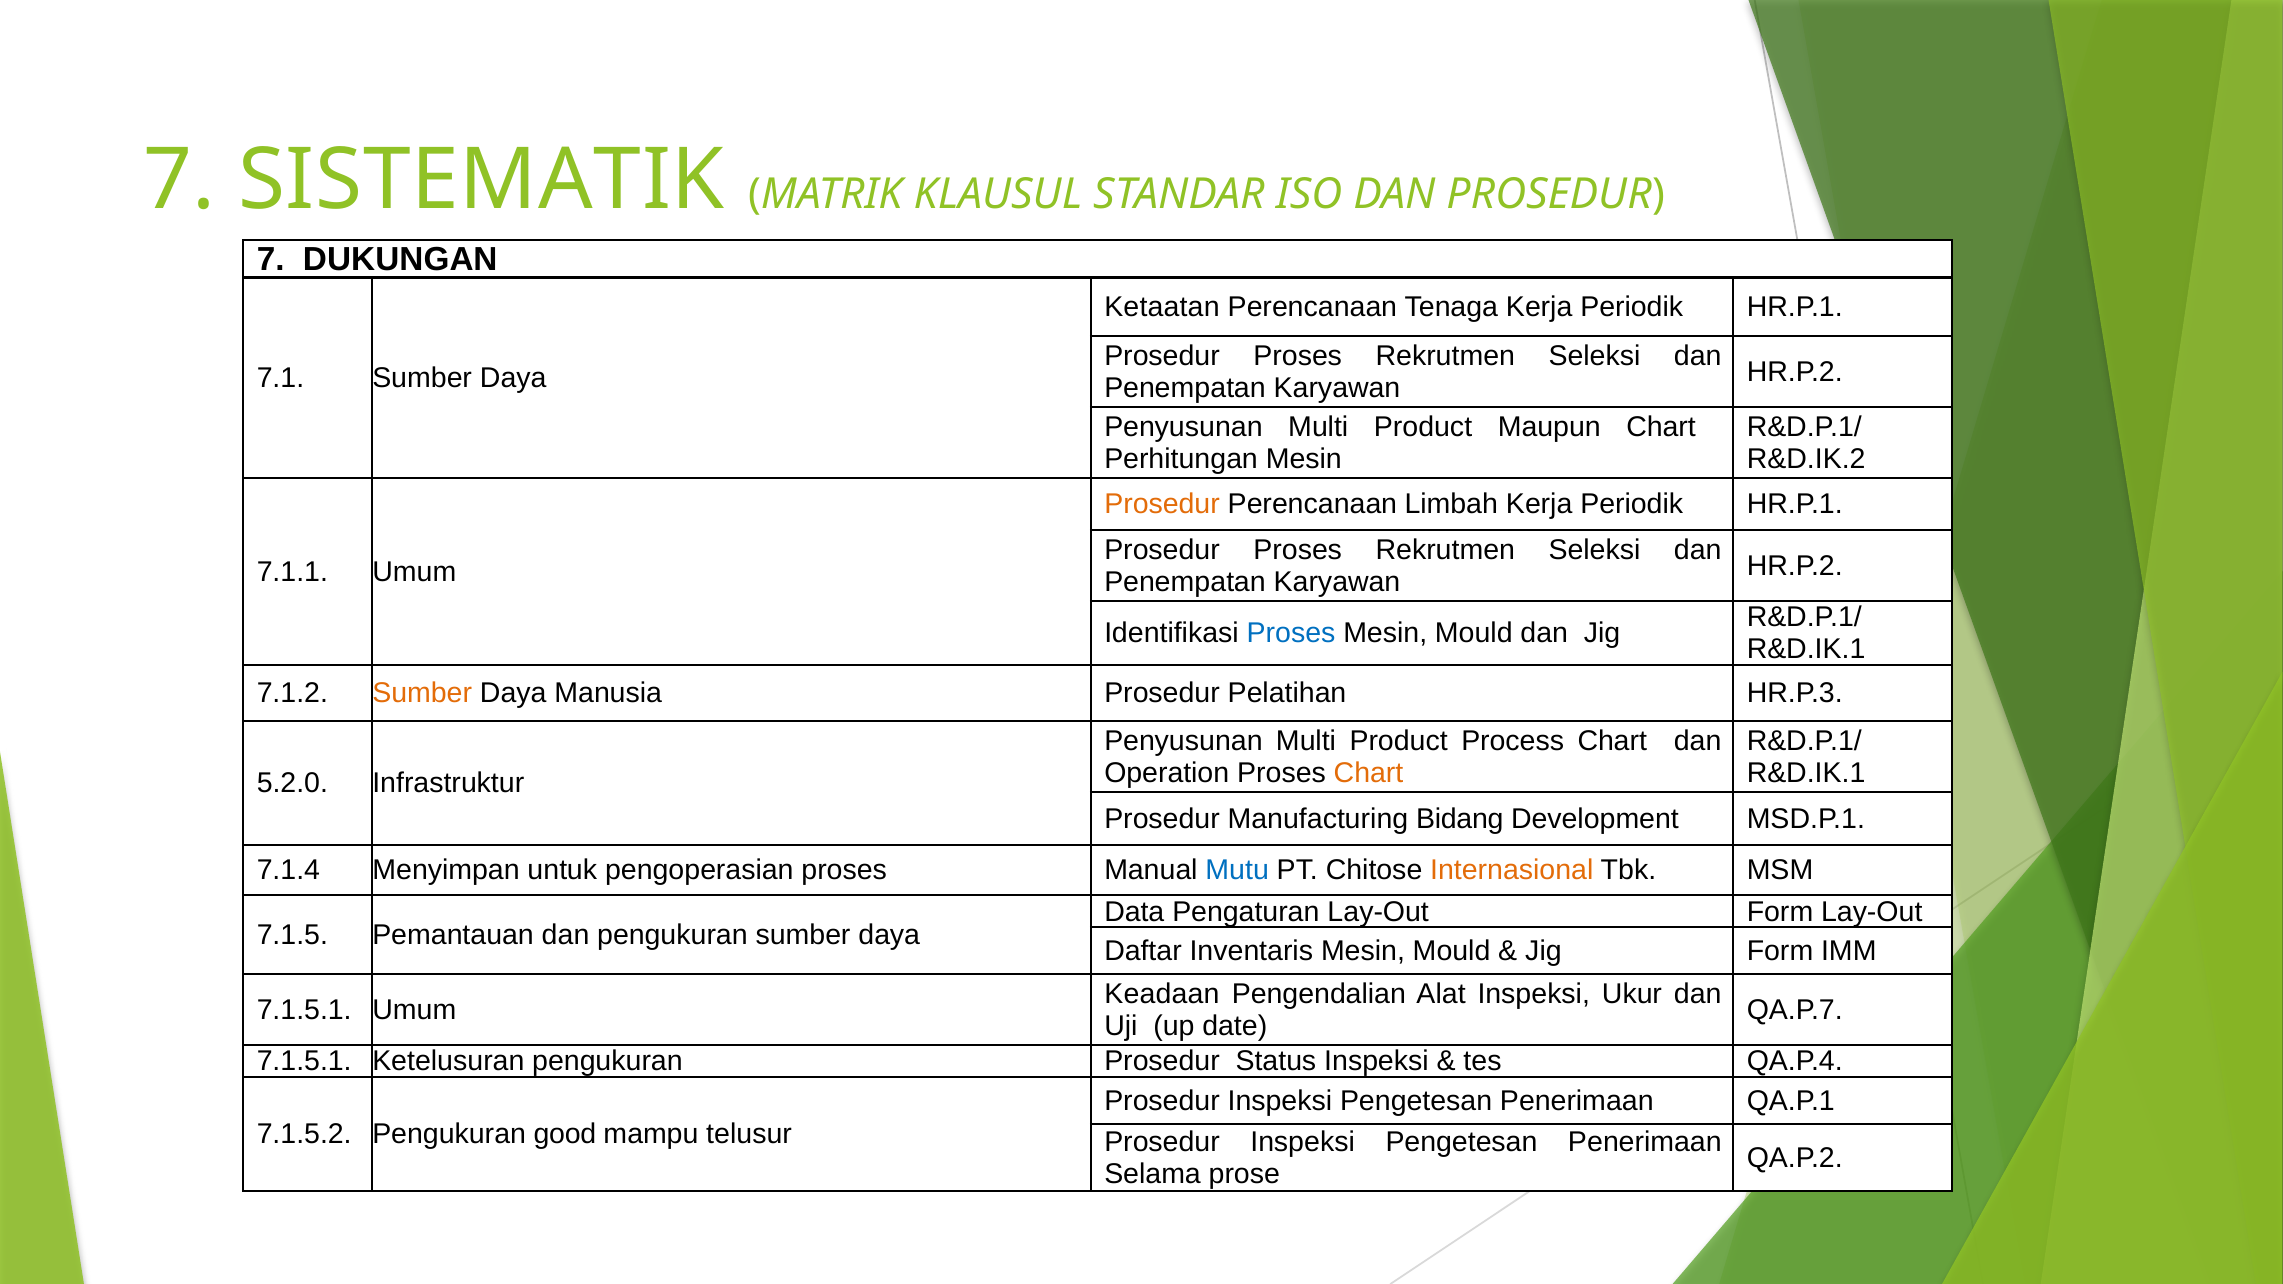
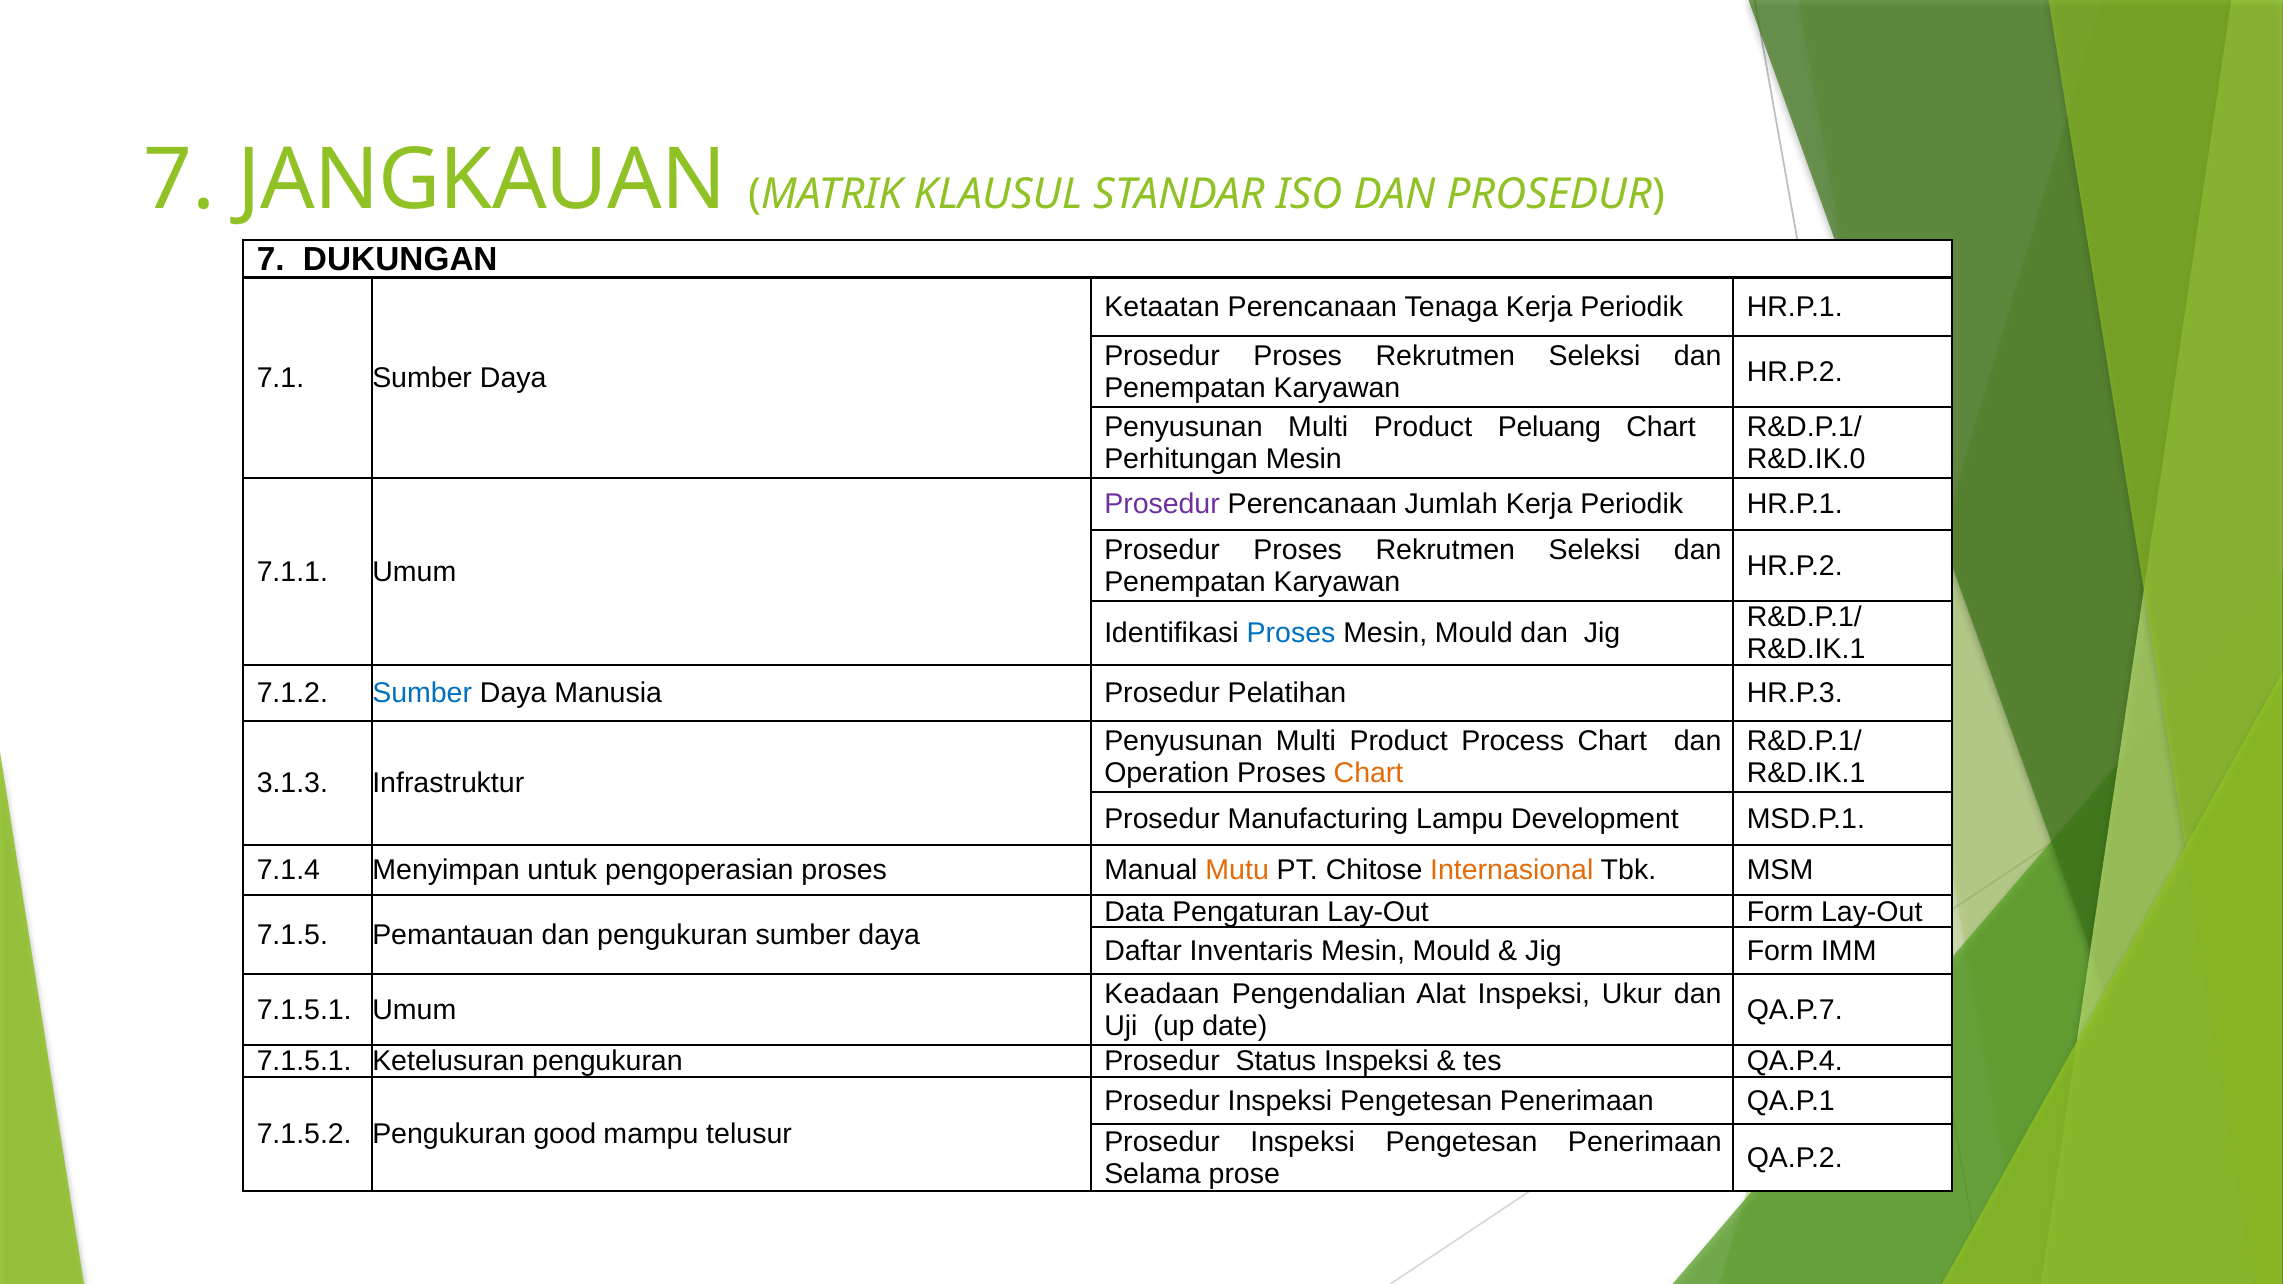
SISTEMATIK: SISTEMATIK -> JANGKAUAN
Maupun: Maupun -> Peluang
R&D.IK.2: R&D.IK.2 -> R&D.IK.0
Prosedur at (1162, 504) colour: orange -> purple
Limbah: Limbah -> Jumlah
Sumber at (422, 693) colour: orange -> blue
5.2.0: 5.2.0 -> 3.1.3
Bidang: Bidang -> Lampu
Mutu colour: blue -> orange
